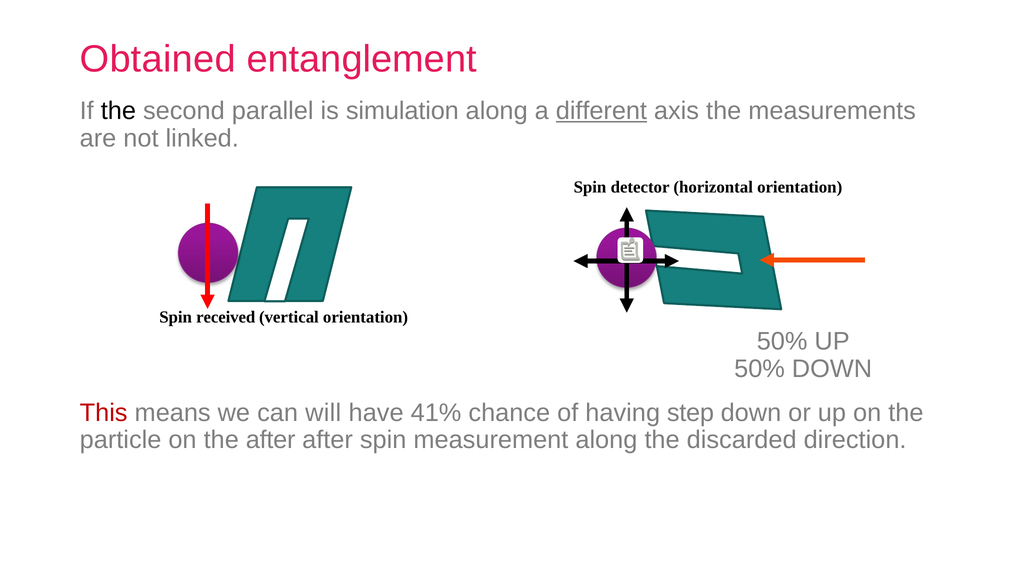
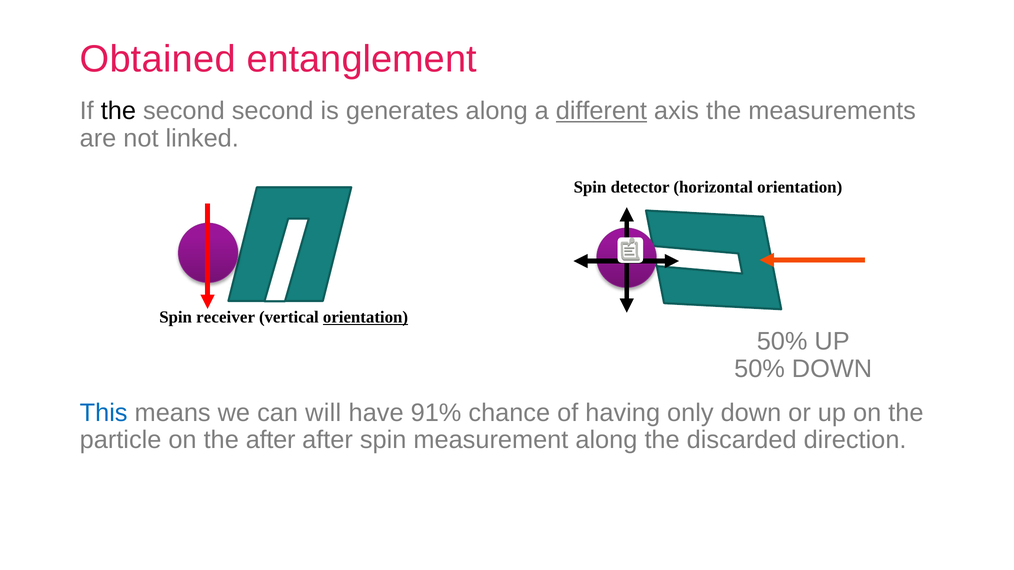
second parallel: parallel -> second
simulation: simulation -> generates
received: received -> receiver
orientation at (366, 318) underline: none -> present
This colour: red -> blue
41%: 41% -> 91%
step: step -> only
